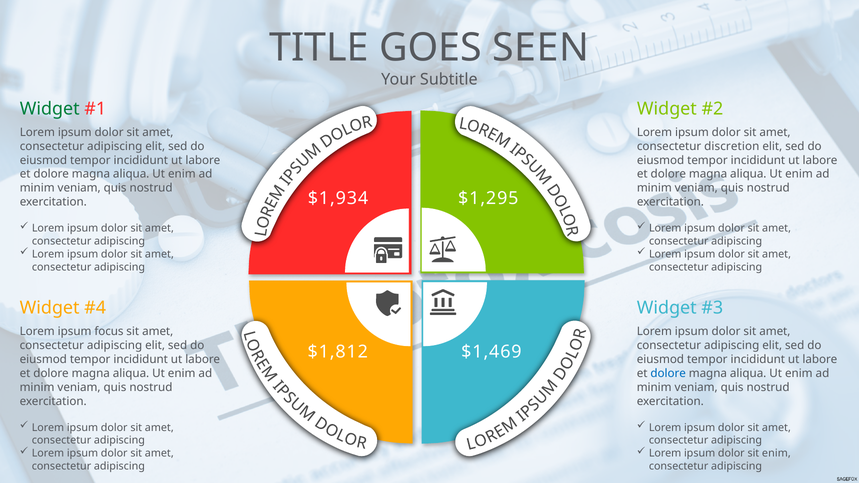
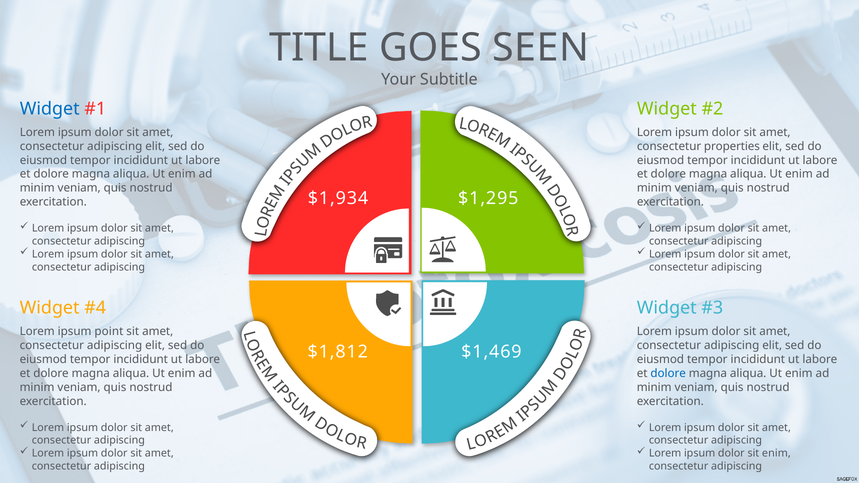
Widget at (50, 109) colour: green -> blue
discretion: discretion -> properties
focus: focus -> point
